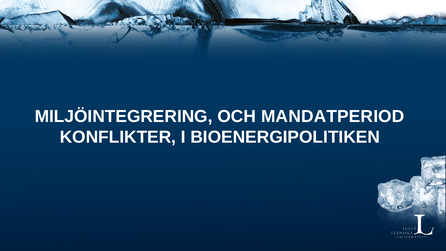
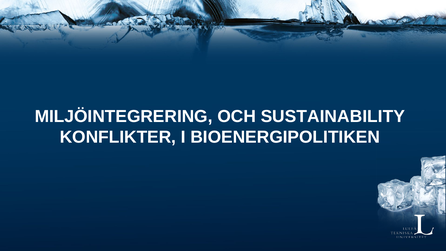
MANDATPERIOD: MANDATPERIOD -> SUSTAINABILITY
